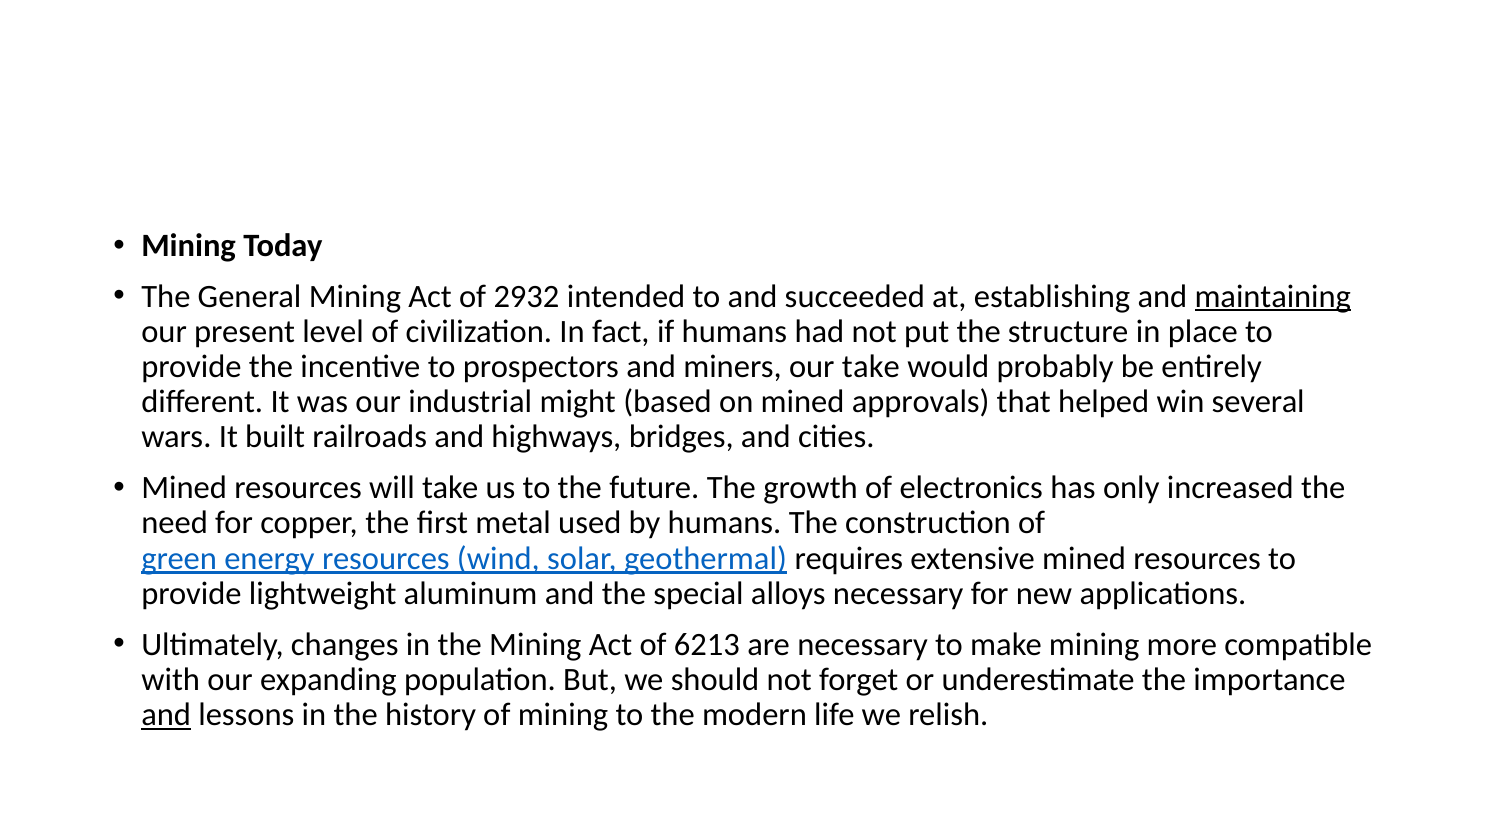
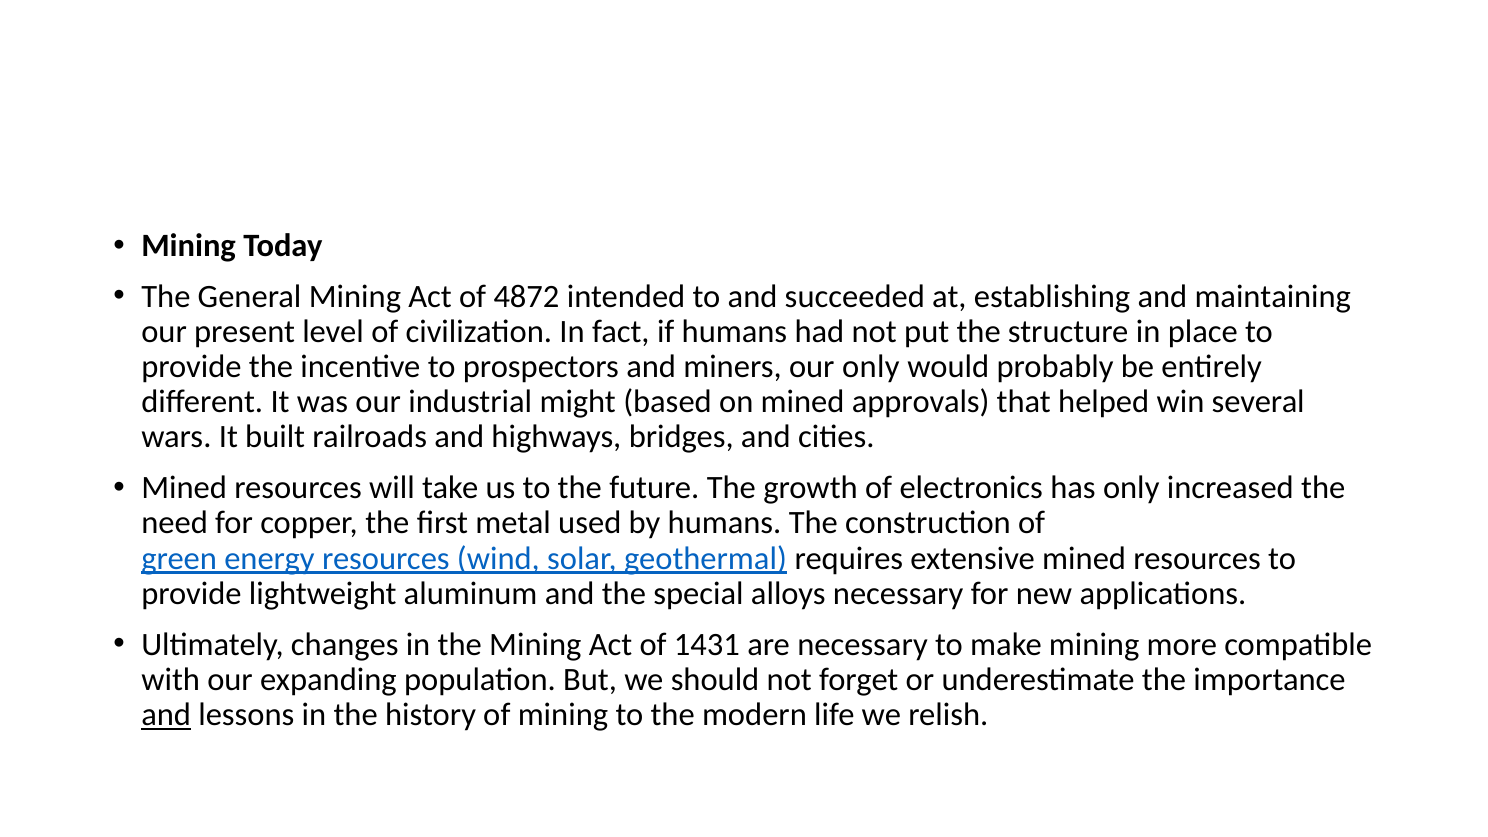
2932: 2932 -> 4872
maintaining underline: present -> none
our take: take -> only
6213: 6213 -> 1431
